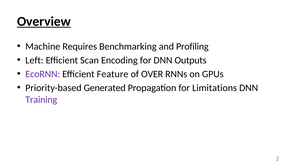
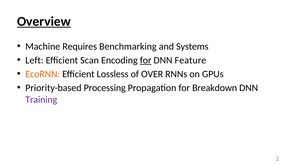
Profiling: Profiling -> Systems
for at (146, 60) underline: none -> present
Outputs: Outputs -> Feature
EcoRNN colour: purple -> orange
Feature: Feature -> Lossless
Generated: Generated -> Processing
Limitations: Limitations -> Breakdown
